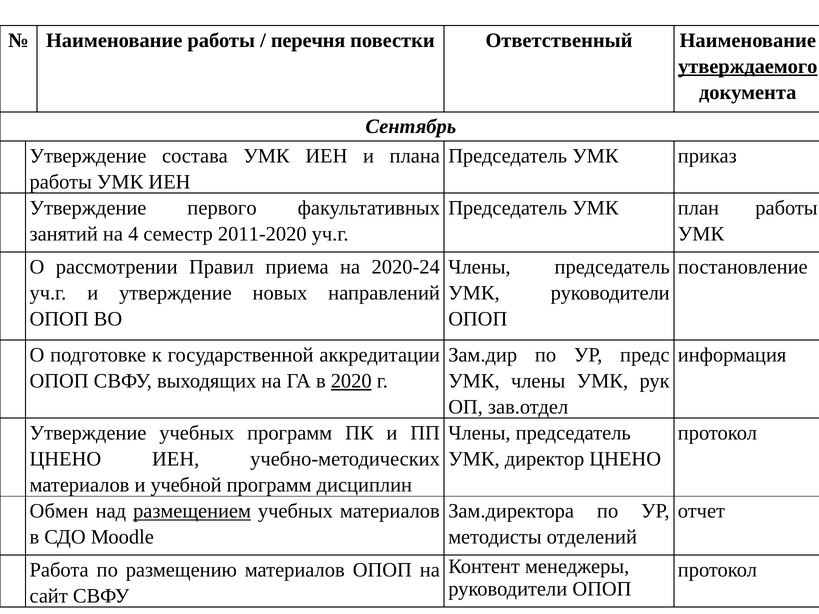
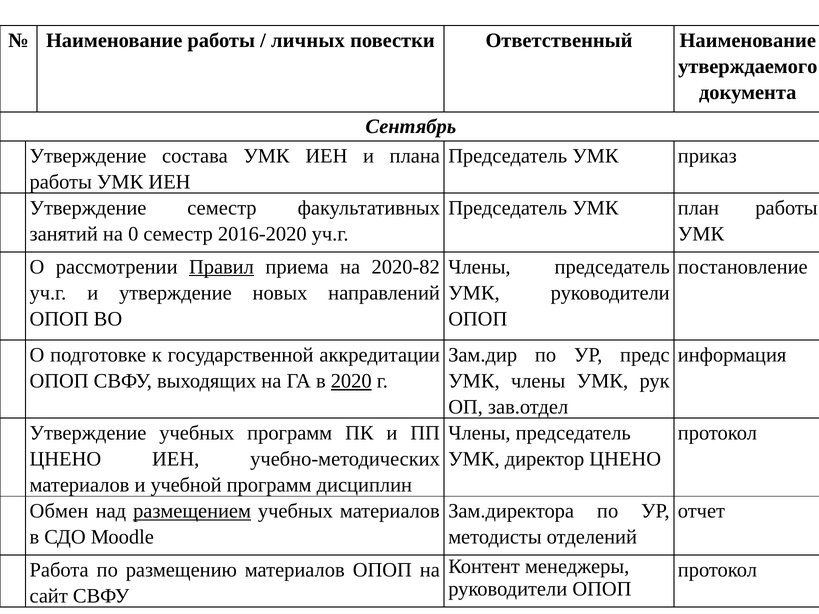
перечня: перечня -> личных
утверждаемого underline: present -> none
Утверждение первого: первого -> семестр
4: 4 -> 0
2011-2020: 2011-2020 -> 2016-2020
Правил underline: none -> present
2020-24: 2020-24 -> 2020-82
